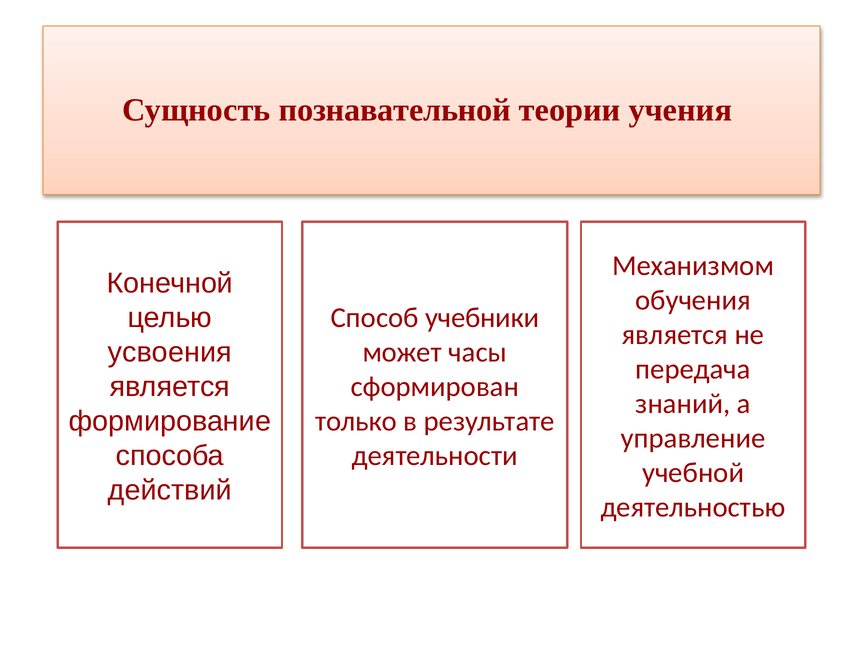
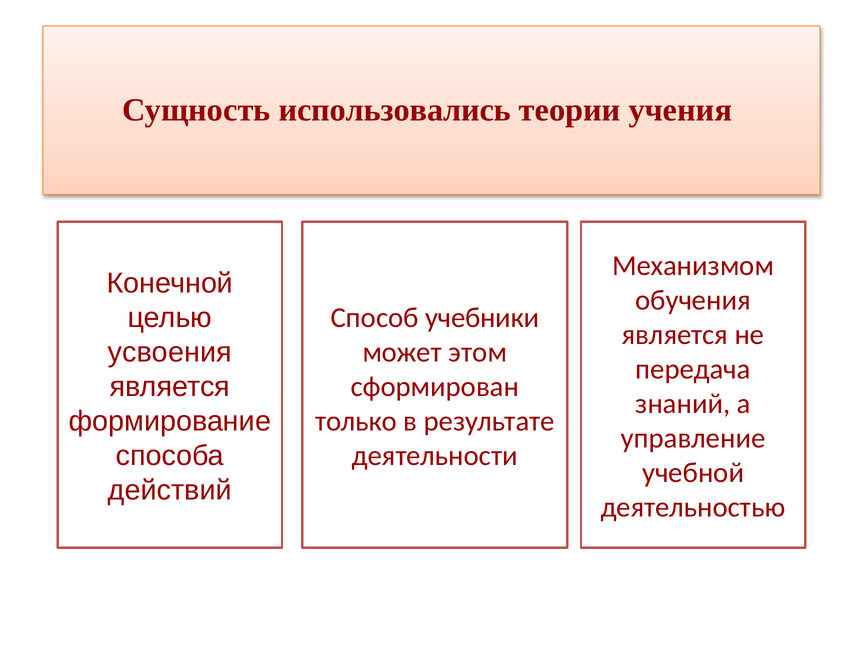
познавательной: познавательной -> использовались
часы: часы -> этом
